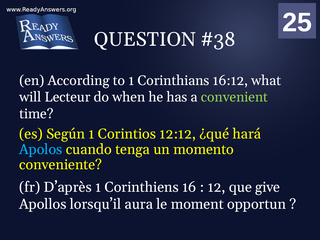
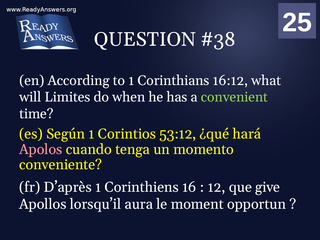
Lecteur: Lecteur -> Limites
12:12: 12:12 -> 53:12
Apolos colour: light blue -> pink
